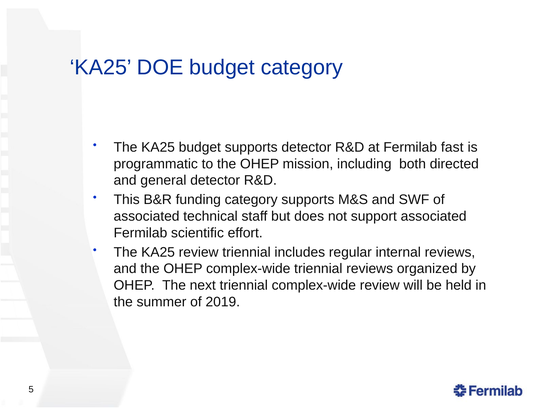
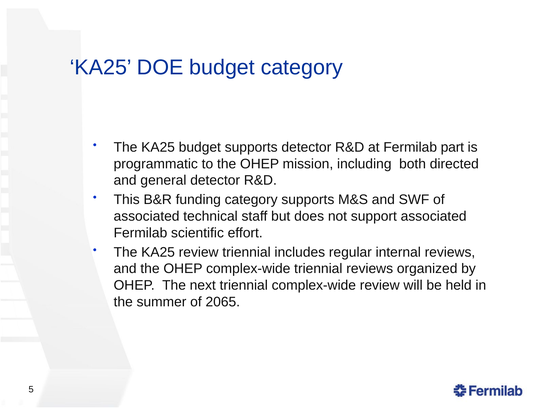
fast: fast -> part
2019: 2019 -> 2065
